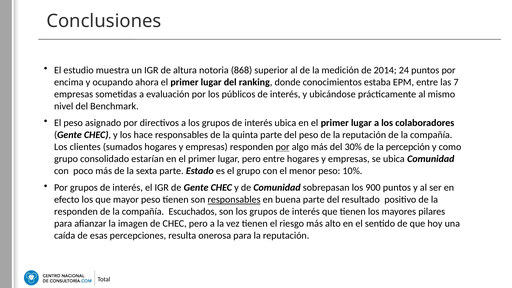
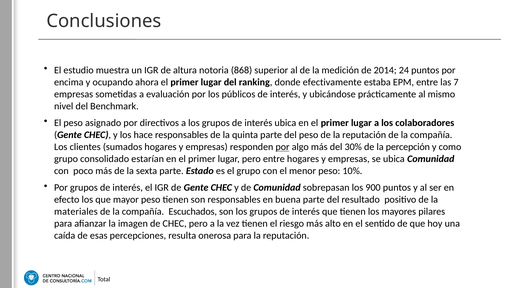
conocimientos: conocimientos -> efectivamente
responsables at (234, 200) underline: present -> none
responden at (76, 212): responden -> materiales
